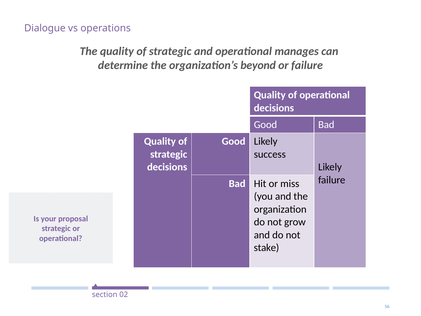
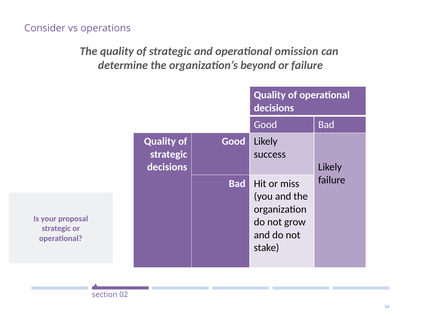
Dialogue: Dialogue -> Consider
manages: manages -> omission
